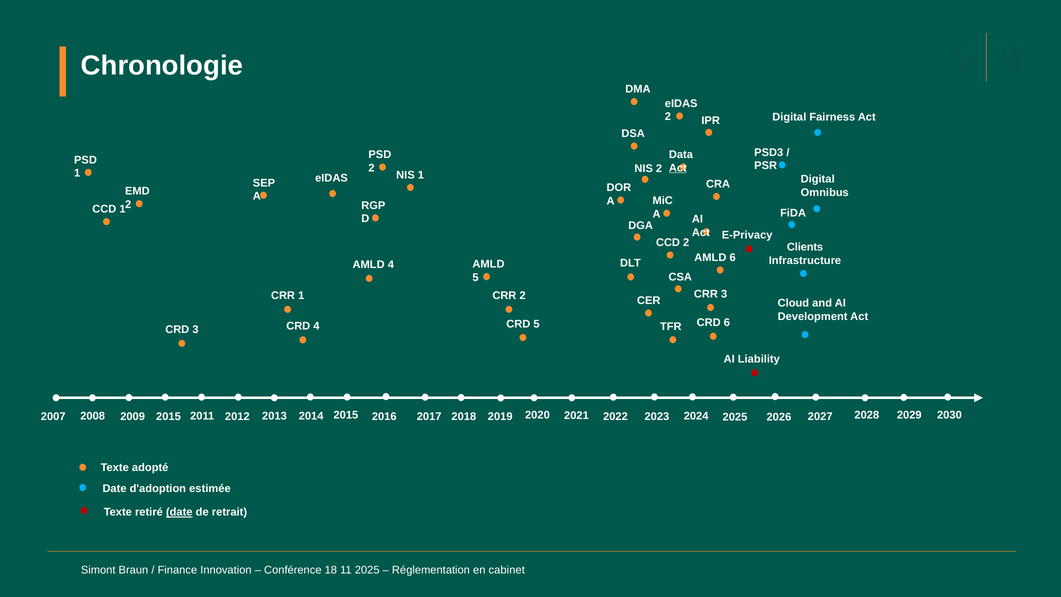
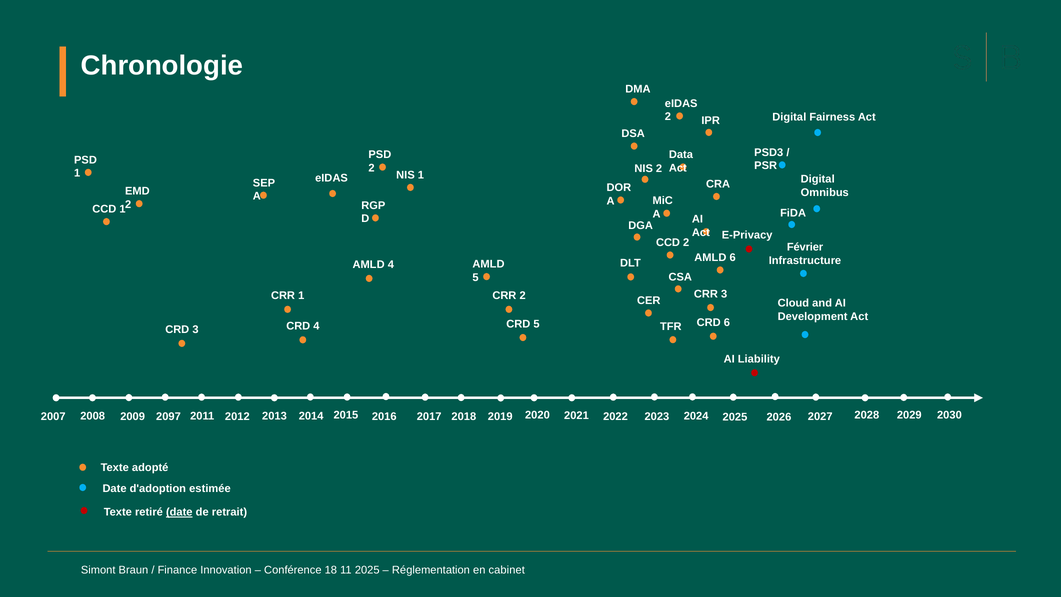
Act at (678, 168) underline: present -> none
Clients: Clients -> Février
2015 at (168, 416): 2015 -> 2097
